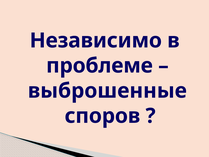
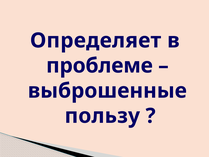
Независимо: Независимо -> Определяет
споров: споров -> пользу
